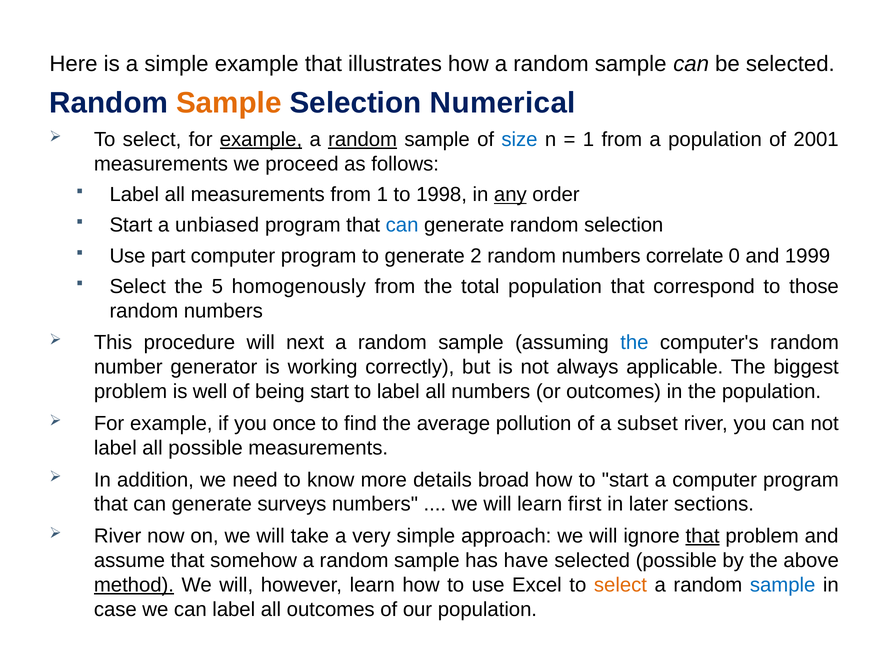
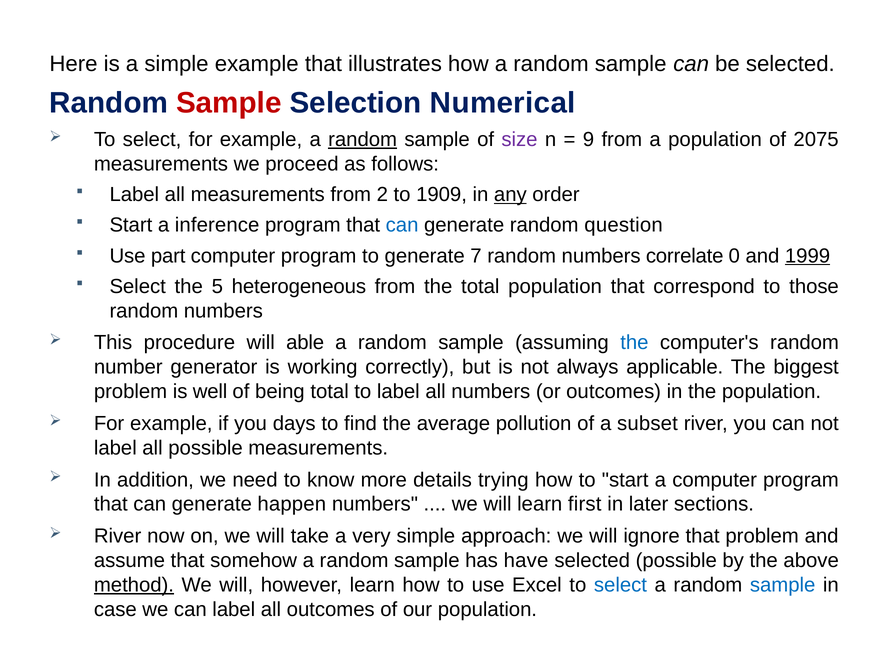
Sample at (229, 103) colour: orange -> red
example at (261, 140) underline: present -> none
size colour: blue -> purple
1 at (589, 140): 1 -> 9
2001: 2001 -> 2075
from 1: 1 -> 2
1998: 1998 -> 1909
unbiased: unbiased -> inference
random selection: selection -> question
2: 2 -> 7
1999 underline: none -> present
homogenously: homogenously -> heterogeneous
next: next -> able
being start: start -> total
once: once -> days
broad: broad -> trying
surveys: surveys -> happen
that at (703, 536) underline: present -> none
select at (620, 585) colour: orange -> blue
